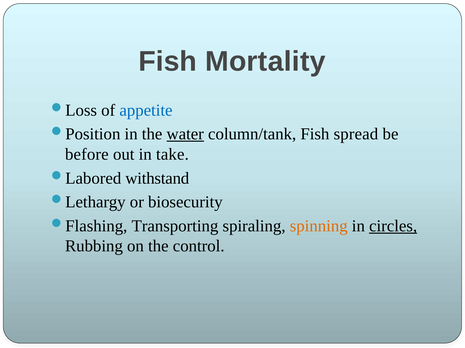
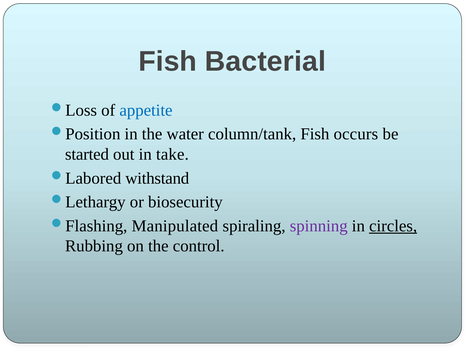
Mortality: Mortality -> Bacterial
water underline: present -> none
spread: spread -> occurs
before: before -> started
Transporting: Transporting -> Manipulated
spinning colour: orange -> purple
